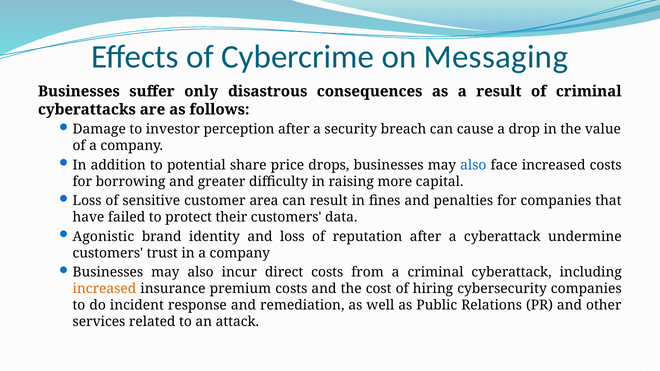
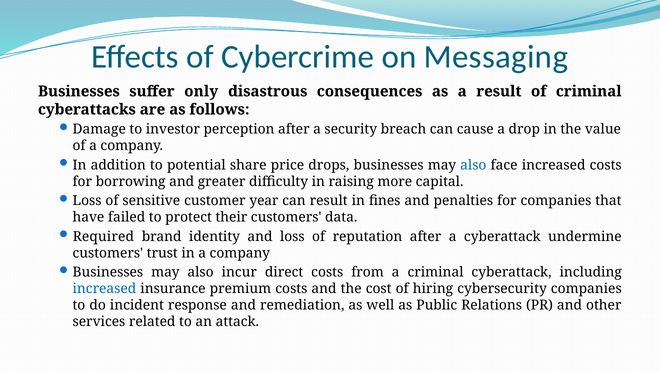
area: area -> year
Agonistic: Agonistic -> Required
increased at (104, 289) colour: orange -> blue
